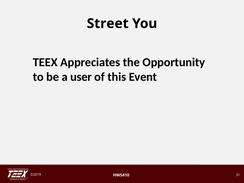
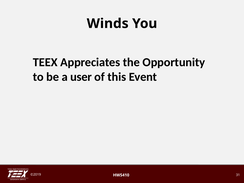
Street: Street -> Winds
